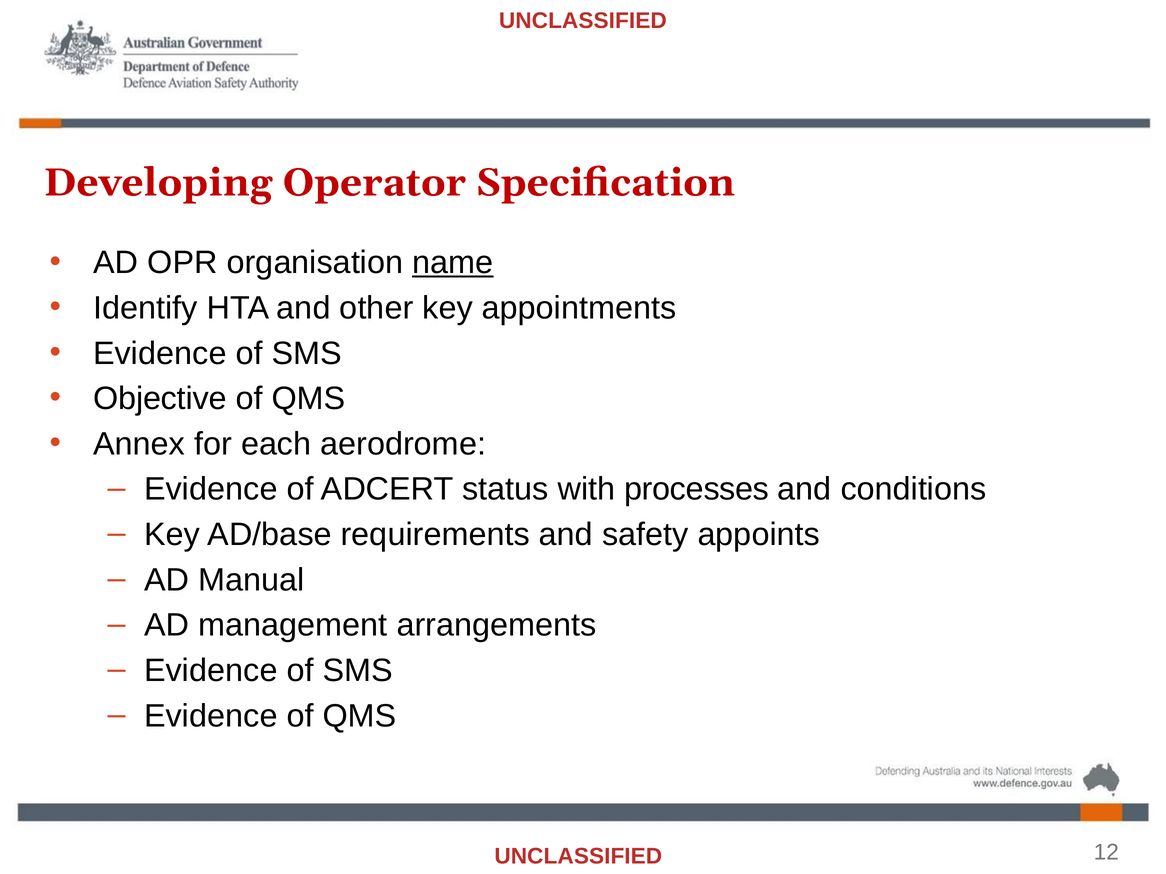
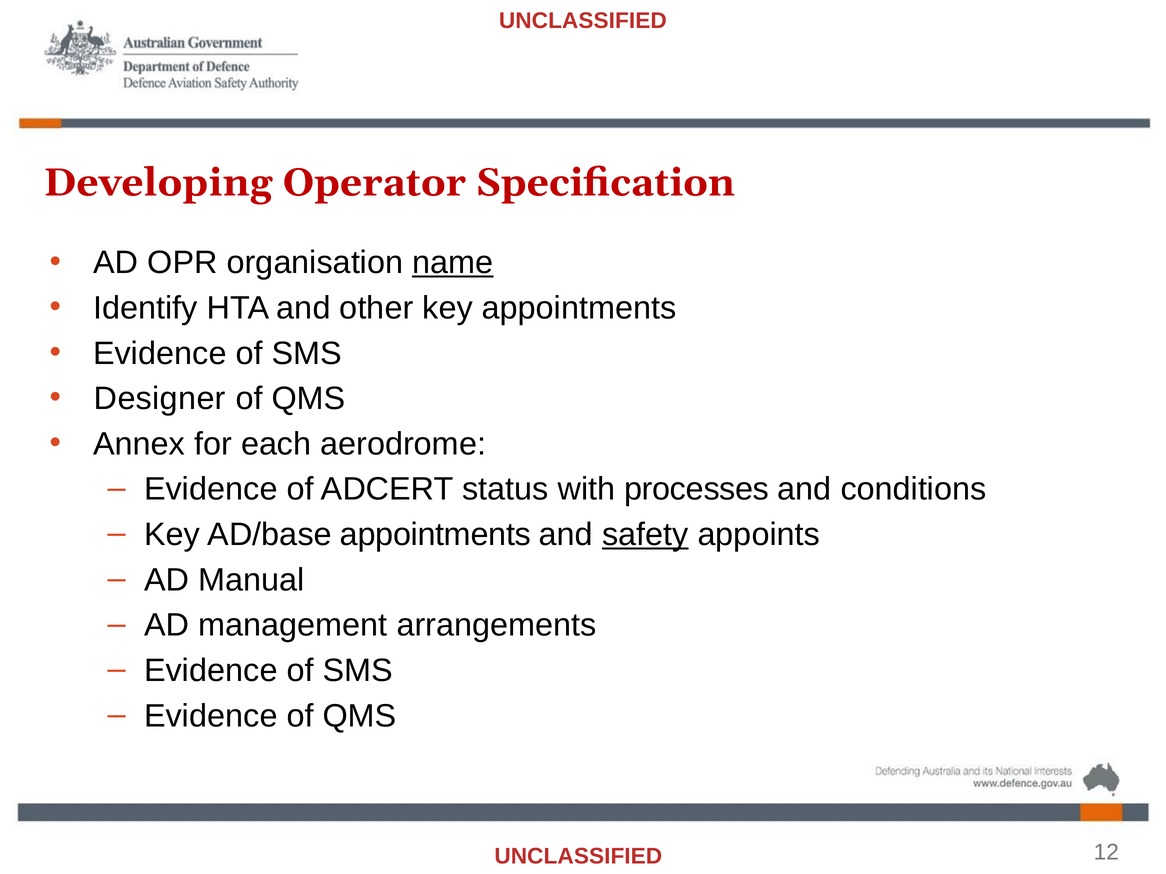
Objective: Objective -> Designer
AD/base requirements: requirements -> appointments
safety underline: none -> present
